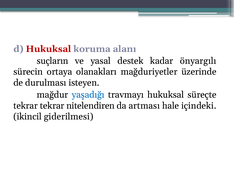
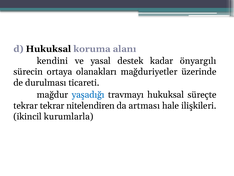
Hukuksal at (48, 49) colour: red -> black
suçların: suçların -> kendini
isteyen: isteyen -> ticareti
içindeki: içindeki -> ilişkileri
giderilmesi: giderilmesi -> kurumlarla
